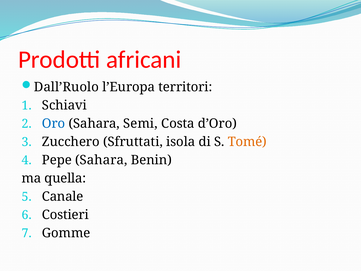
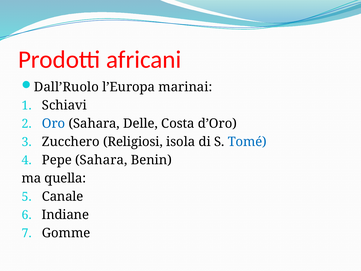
territori: territori -> marinai
Semi: Semi -> Delle
Sfruttati: Sfruttati -> Religiosi
Tomé colour: orange -> blue
Costieri: Costieri -> Indiane
